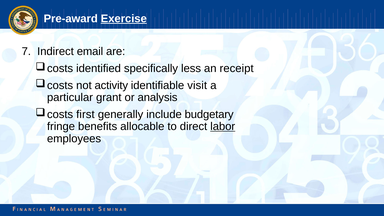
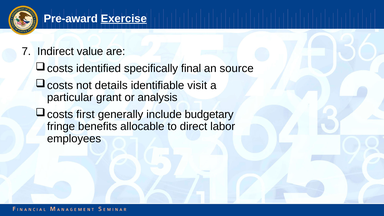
email: email -> value
less: less -> final
receipt: receipt -> source
activity: activity -> details
labor underline: present -> none
